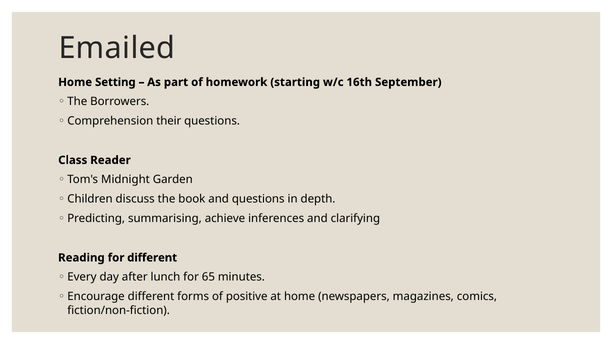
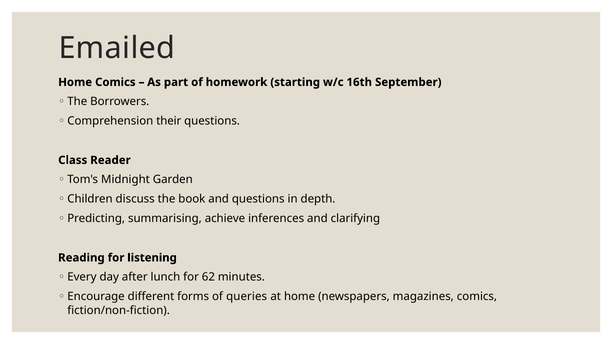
Home Setting: Setting -> Comics
for different: different -> listening
65: 65 -> 62
positive: positive -> queries
